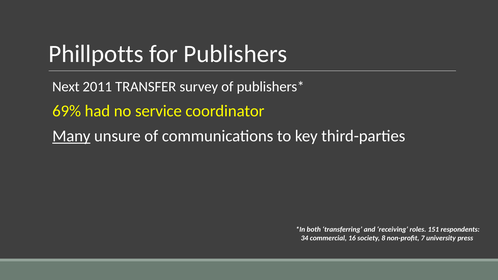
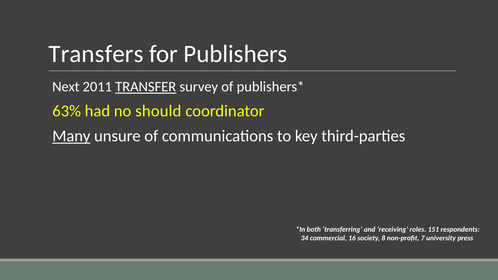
Phillpotts: Phillpotts -> Transfers
TRANSFER underline: none -> present
69%: 69% -> 63%
service: service -> should
